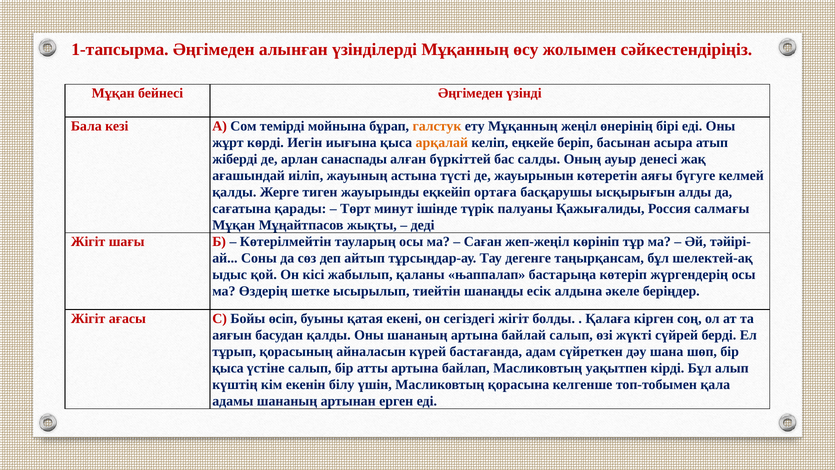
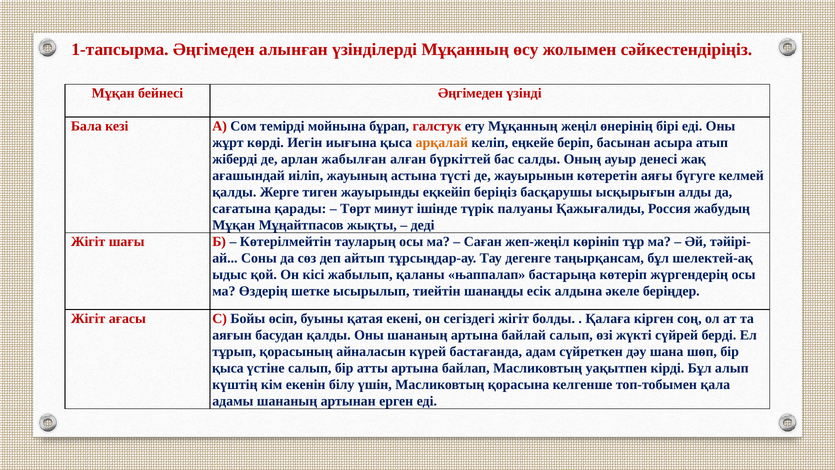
галстук colour: orange -> red
санаспады: санаспады -> жабылған
ортаға: ортаға -> беріңіз
салмағы: салмағы -> жабудың
